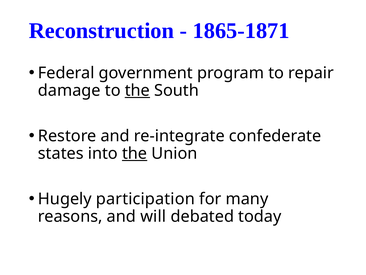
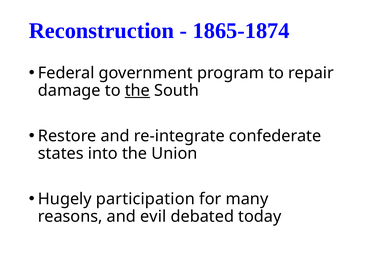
1865-1871: 1865-1871 -> 1865-1874
the at (135, 153) underline: present -> none
will: will -> evil
